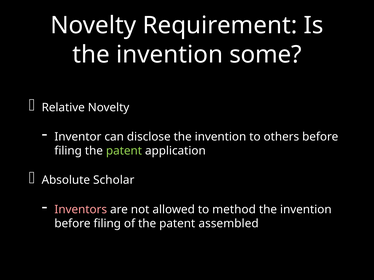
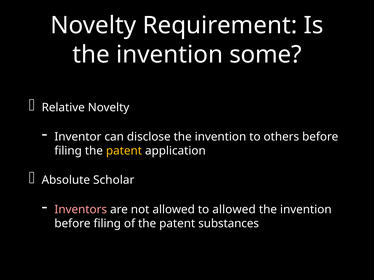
patent at (124, 151) colour: light green -> yellow
to method: method -> allowed
assembled: assembled -> substances
